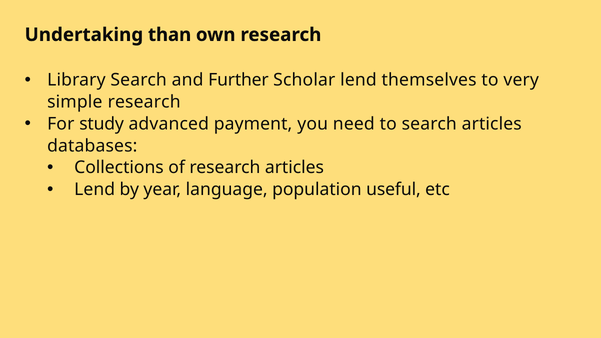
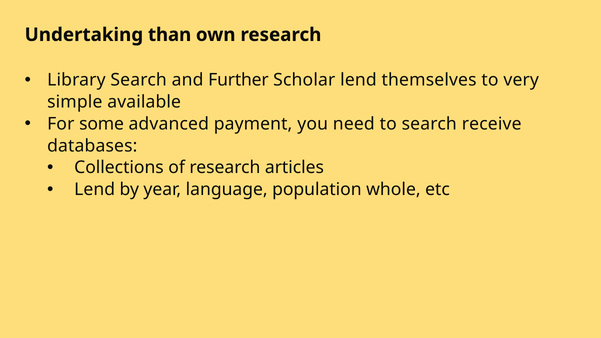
simple research: research -> available
study: study -> some
search articles: articles -> receive
useful: useful -> whole
